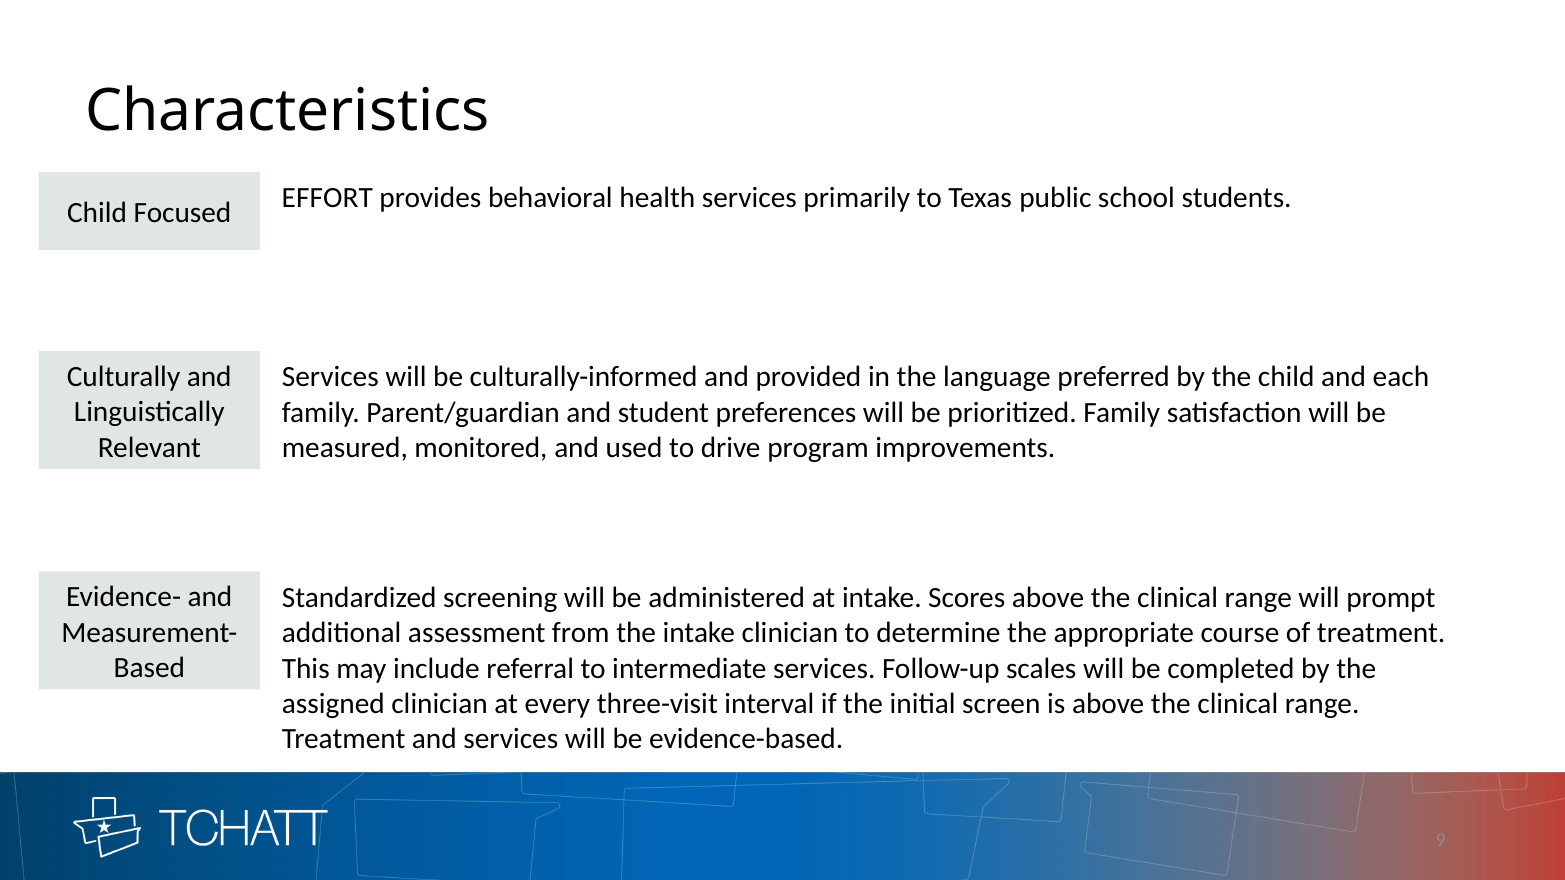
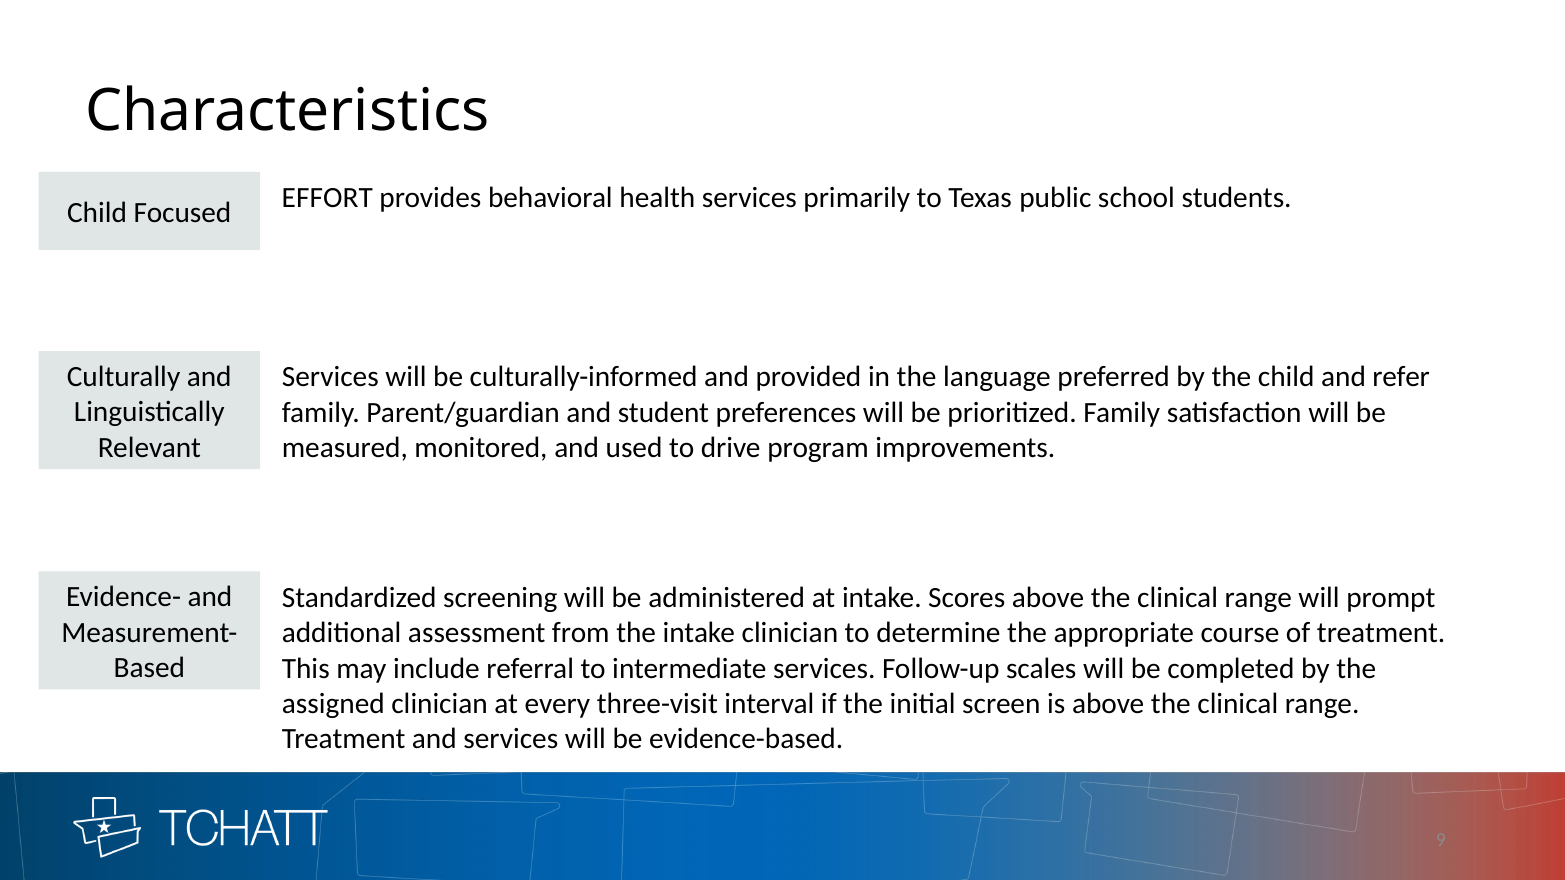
each: each -> refer
